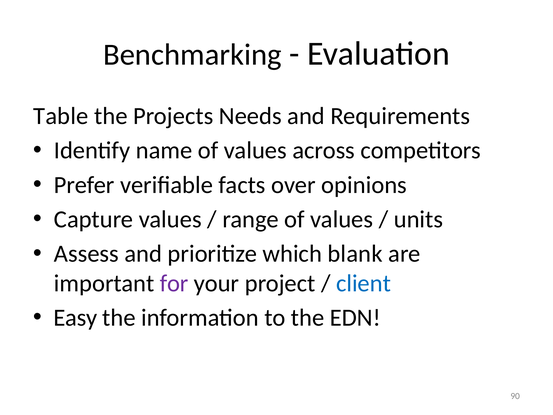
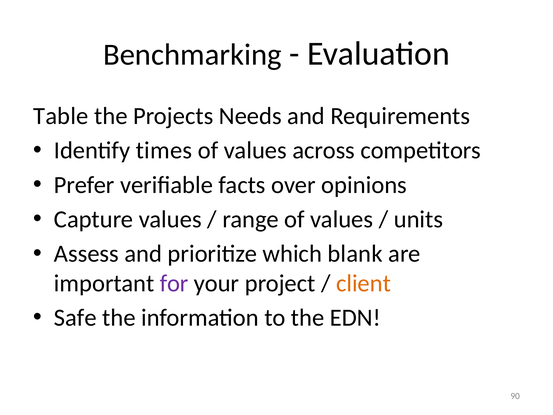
name: name -> times
client colour: blue -> orange
Easy: Easy -> Safe
